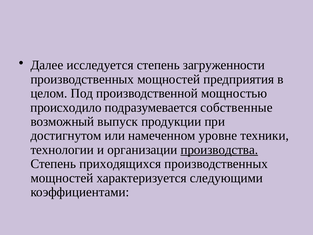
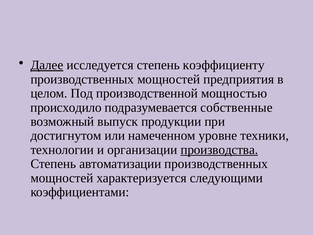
Далее underline: none -> present
загруженности: загруженности -> коэффициенту
приходящихся: приходящихся -> автоматизации
